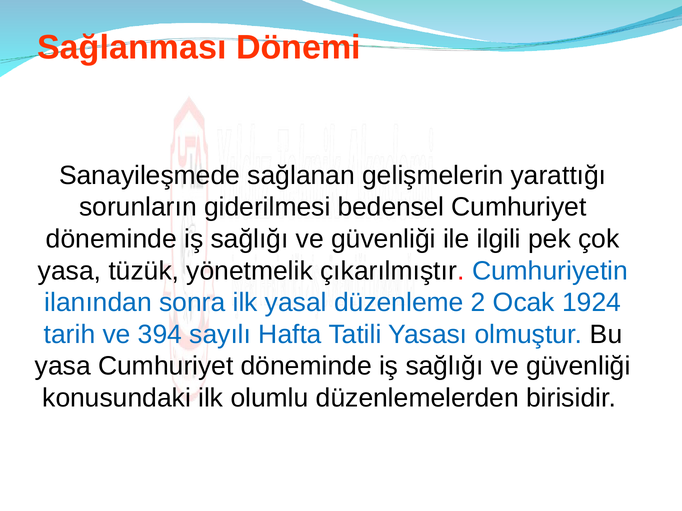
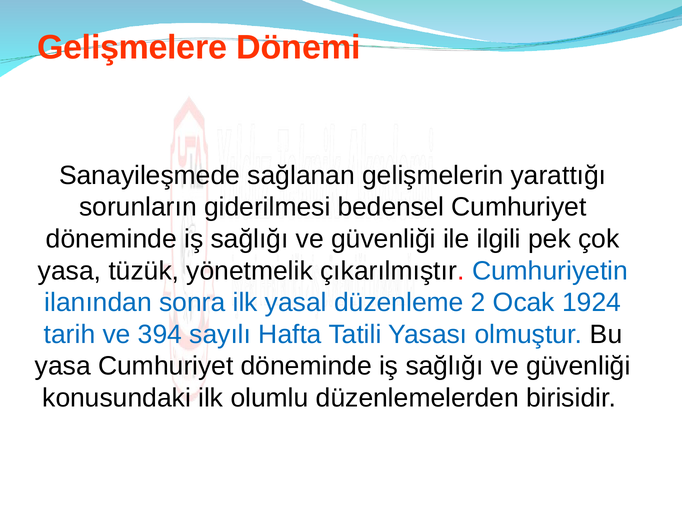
Sağlanması: Sağlanması -> Gelişmelere
